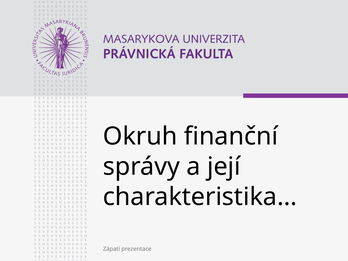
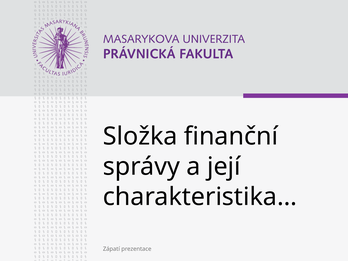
Okruh: Okruh -> Složka
